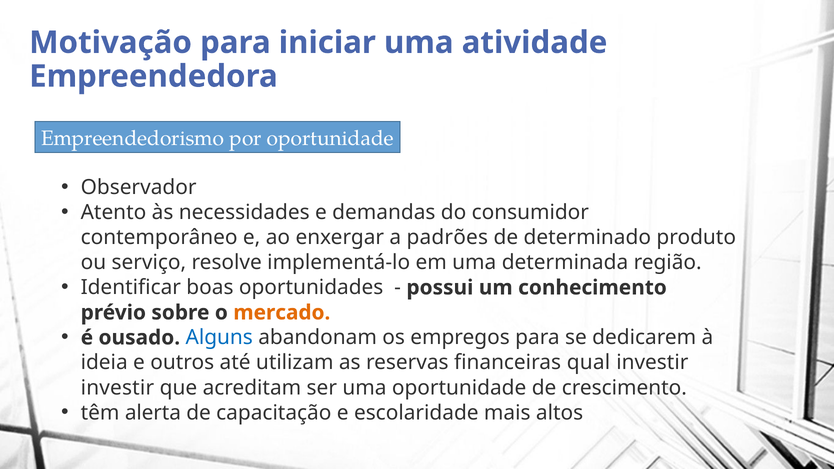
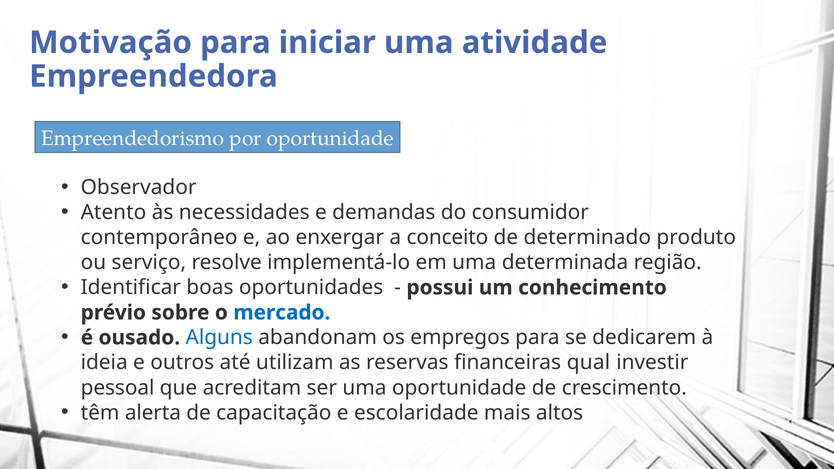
padrões: padrões -> conceito
mercado colour: orange -> blue
investir at (117, 388): investir -> pessoal
